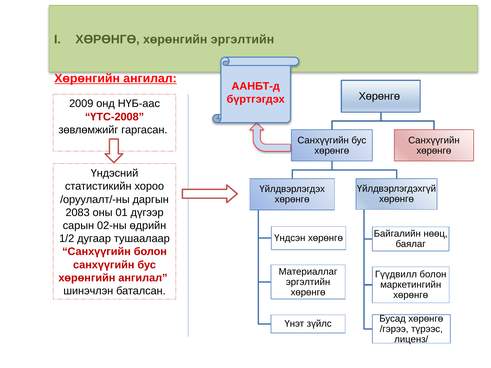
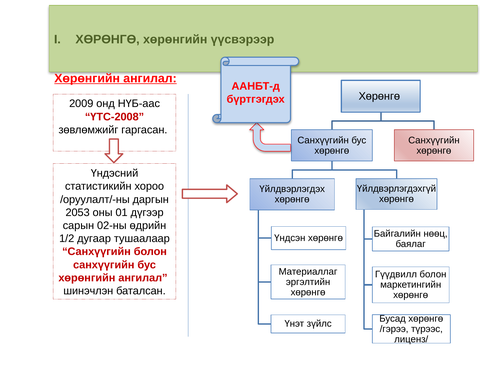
хөрөнгийн эргэлтийн: эргэлтийн -> үүсвэрээр
2083: 2083 -> 2053
